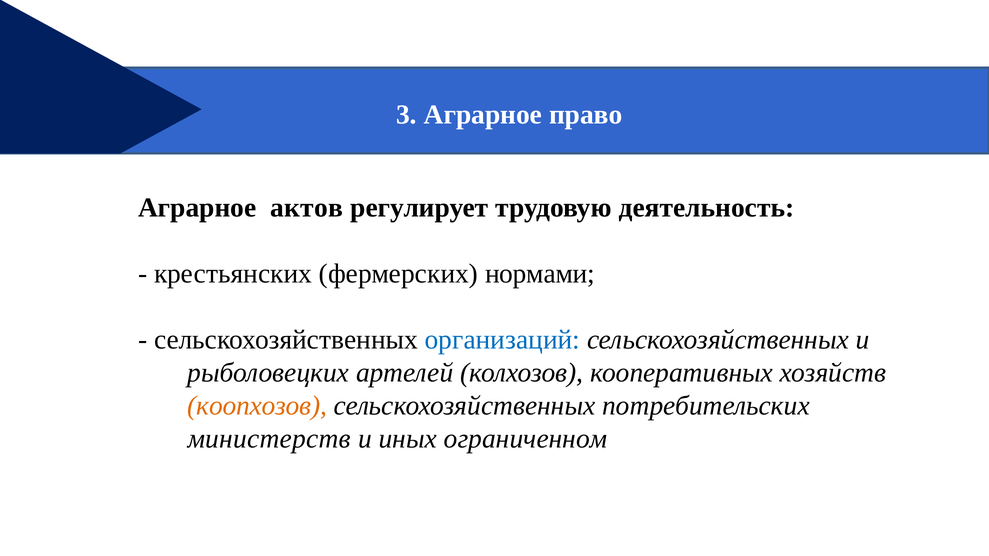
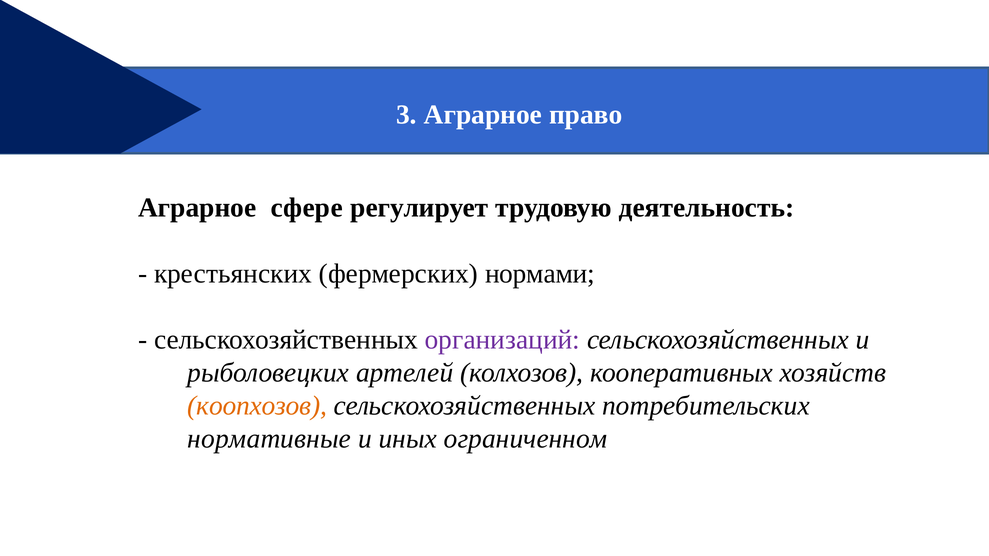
актов: актов -> сфере
организаций colour: blue -> purple
министерств: министерств -> нормативные
